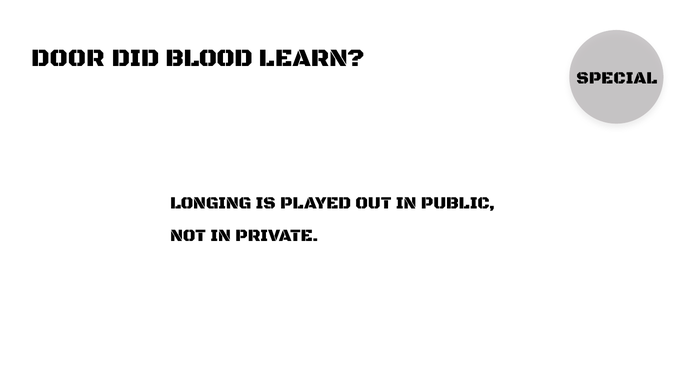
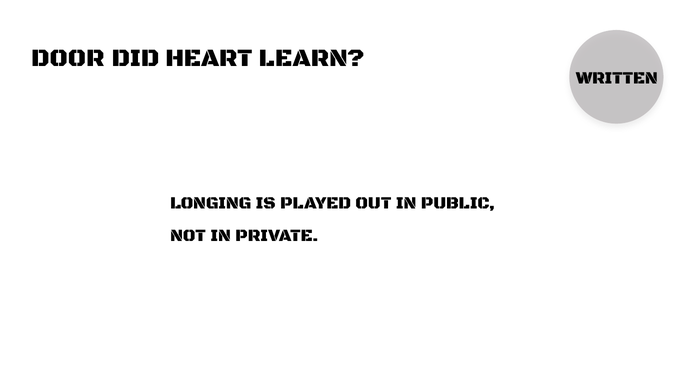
BLOOD: BLOOD -> HEART
SPECIAL: SPECIAL -> WRITTEN
